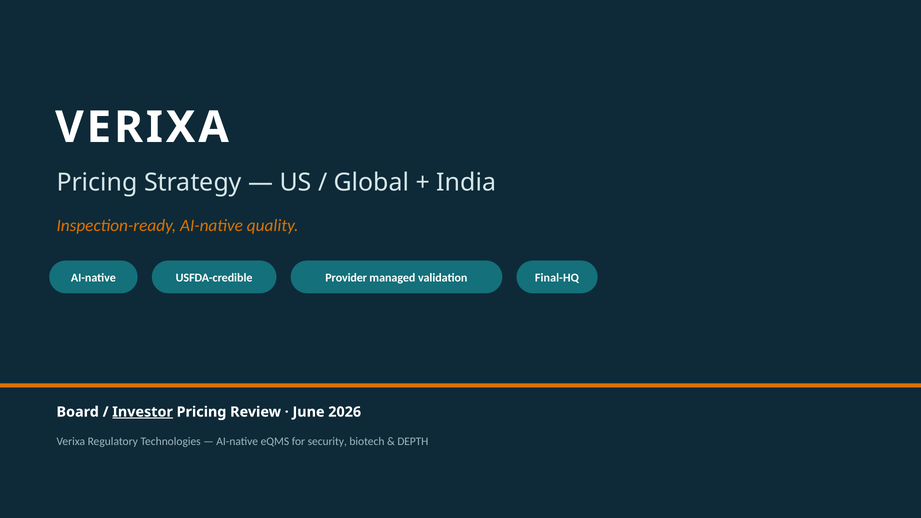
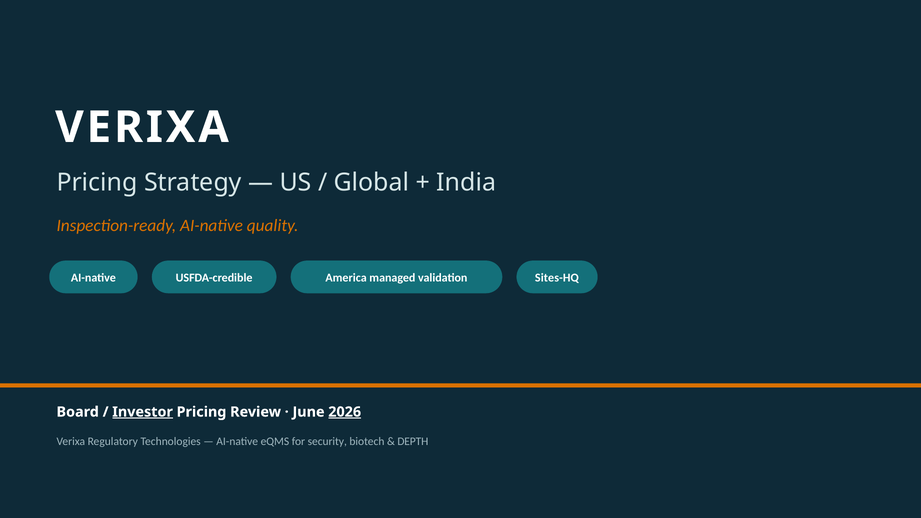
Provider: Provider -> America
Final-HQ: Final-HQ -> Sites-HQ
2026 underline: none -> present
